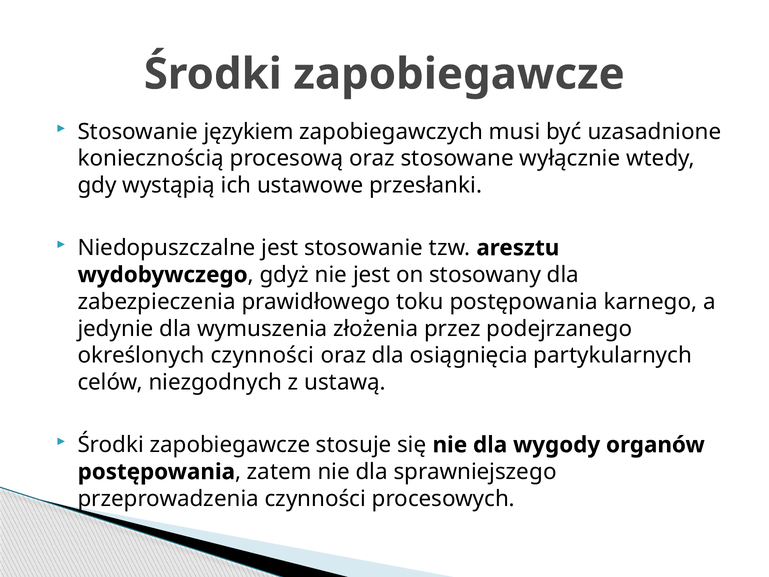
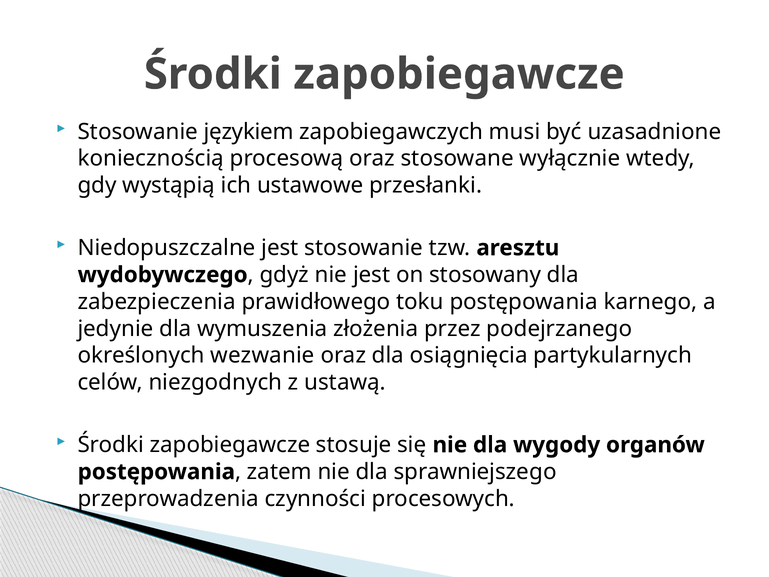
określonych czynności: czynności -> wezwanie
